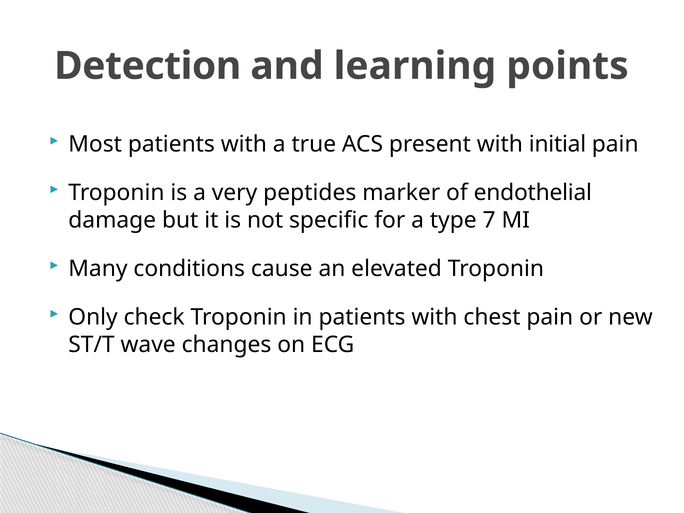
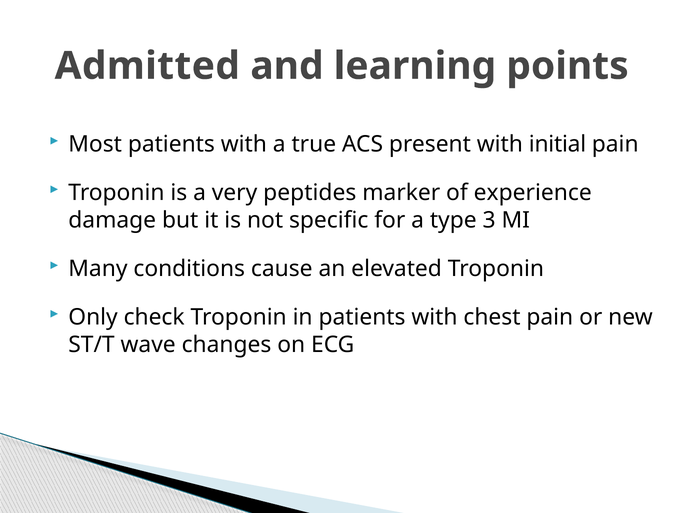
Detection: Detection -> Admitted
endothelial: endothelial -> experience
7: 7 -> 3
